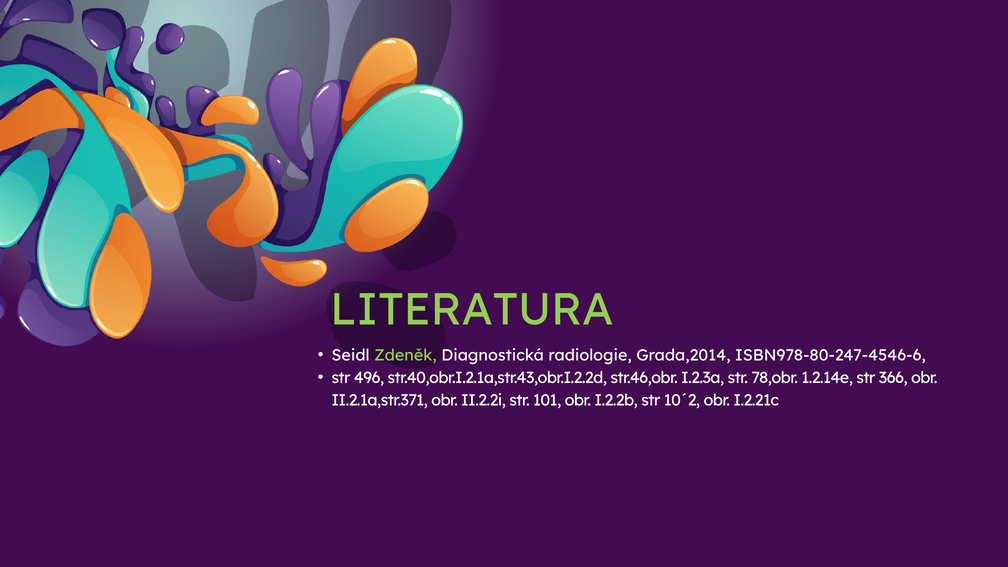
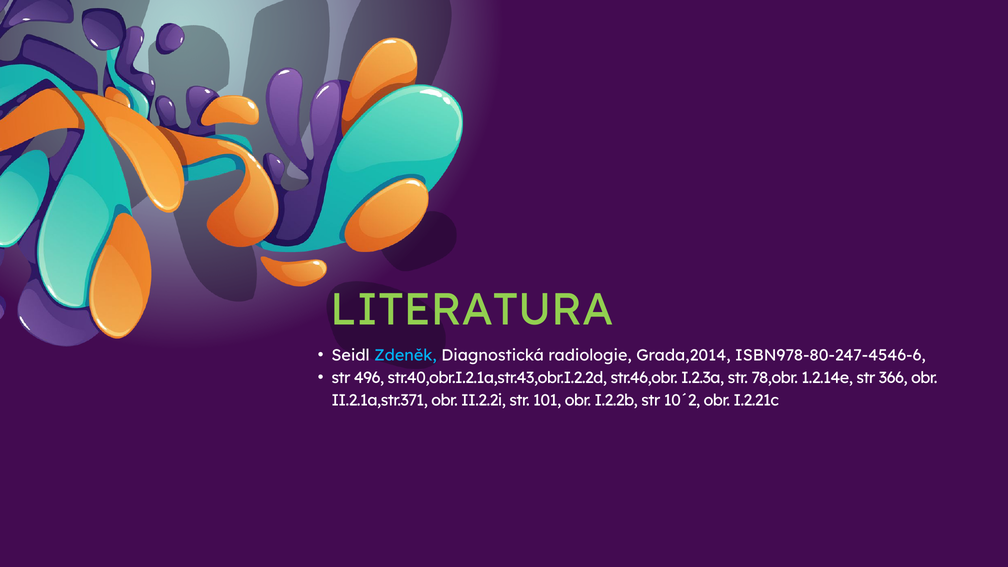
Zdeněk colour: light green -> light blue
